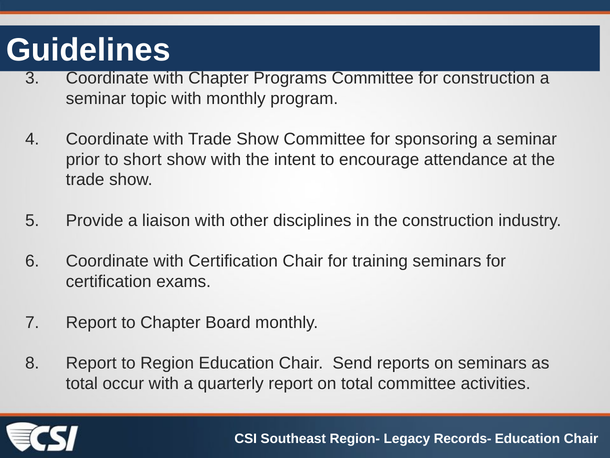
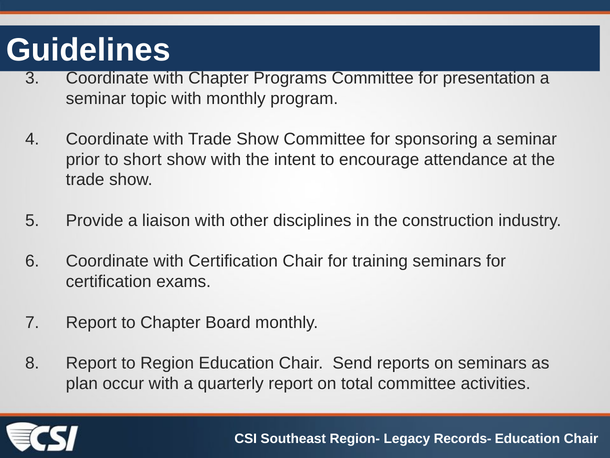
for construction: construction -> presentation
total at (82, 383): total -> plan
